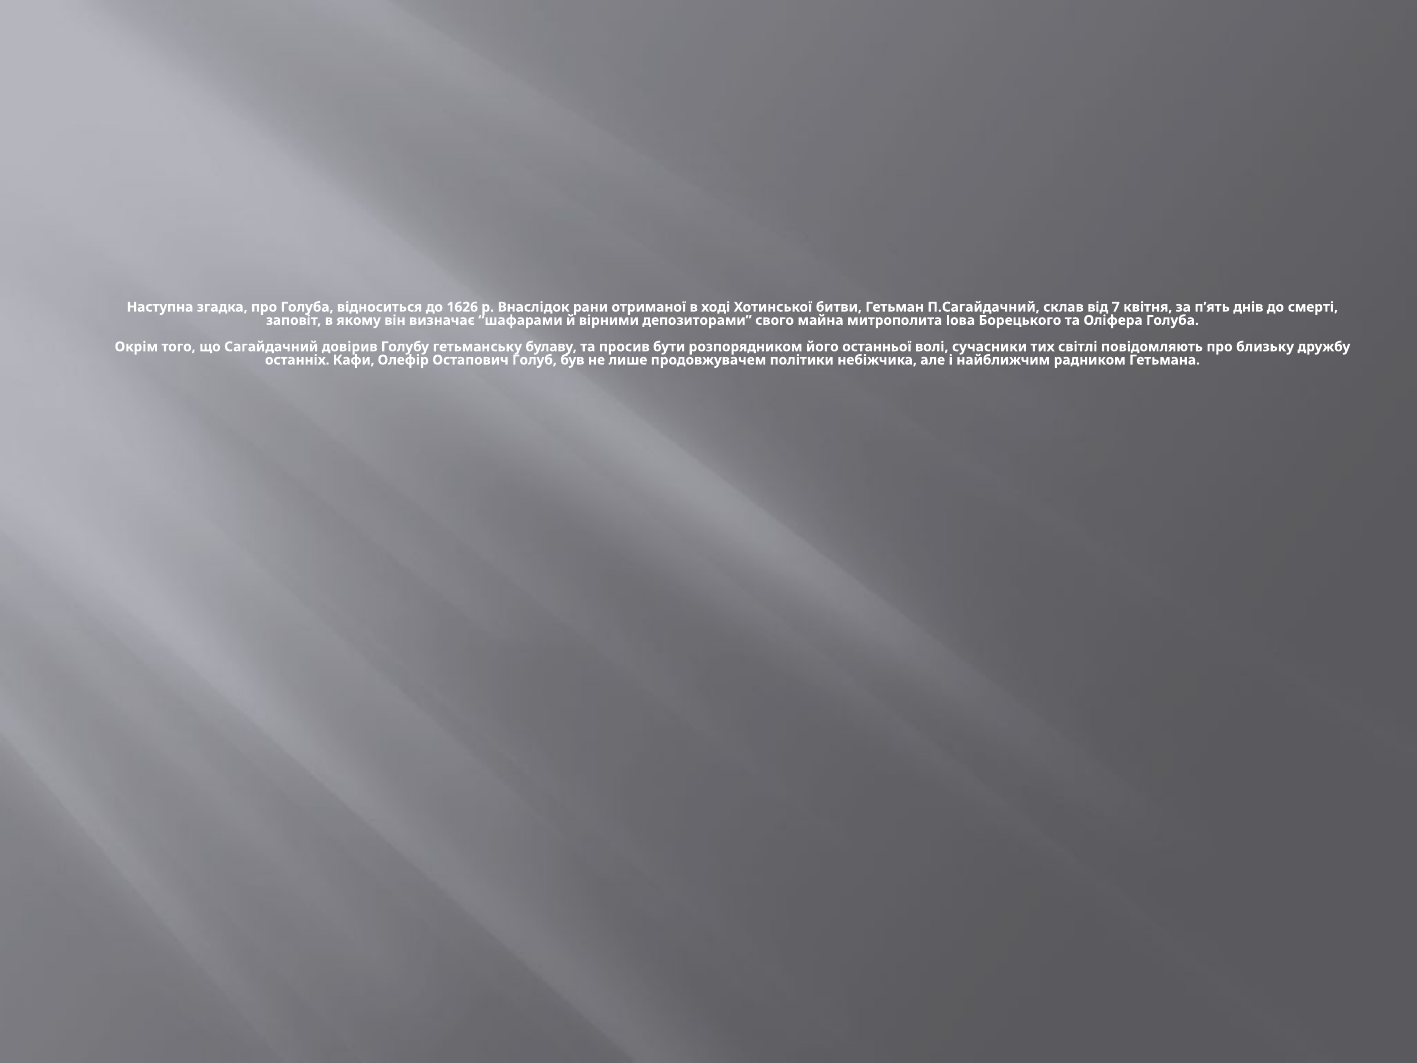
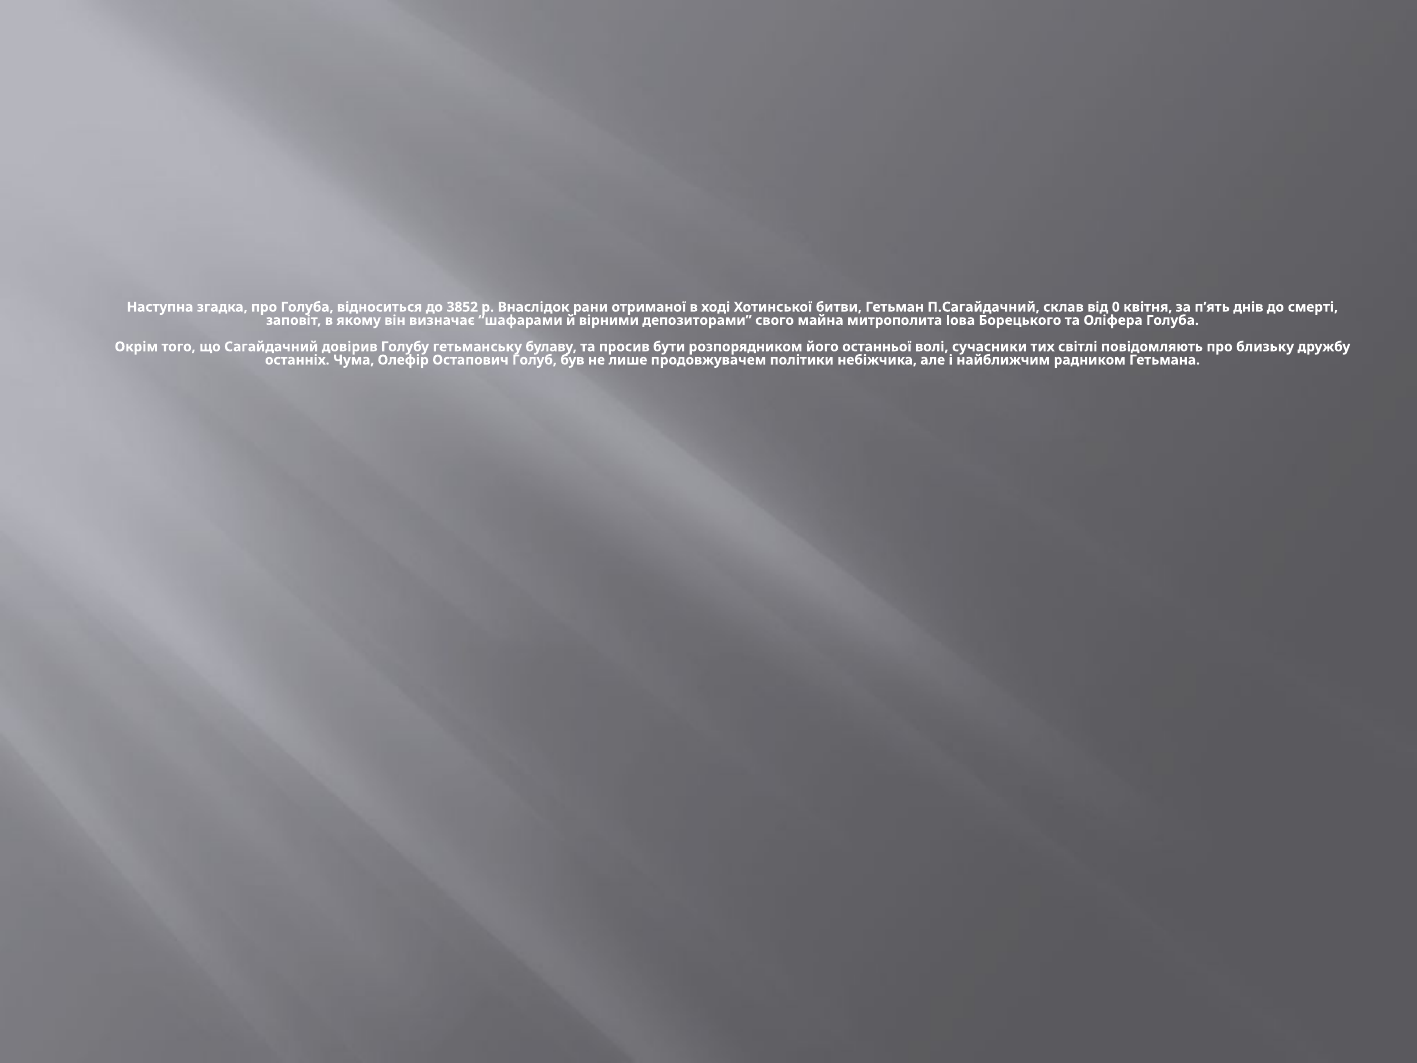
1626: 1626 -> 3852
7: 7 -> 0
Кафи: Кафи -> Чума
